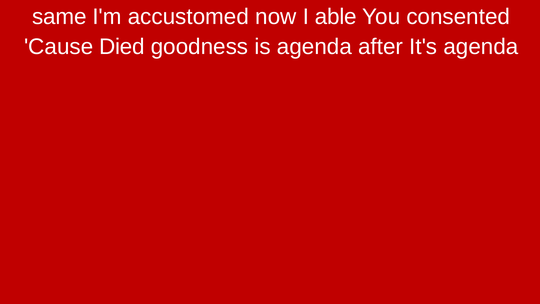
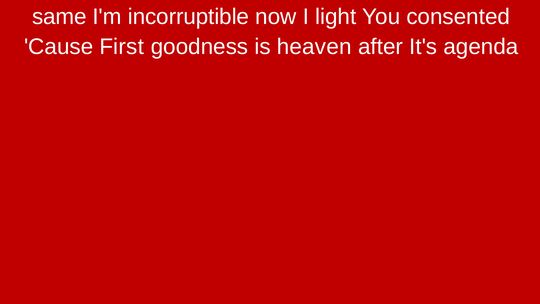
accustomed: accustomed -> incorruptible
able: able -> light
Died: Died -> First
is agenda: agenda -> heaven
